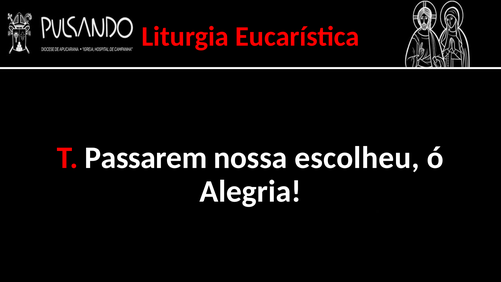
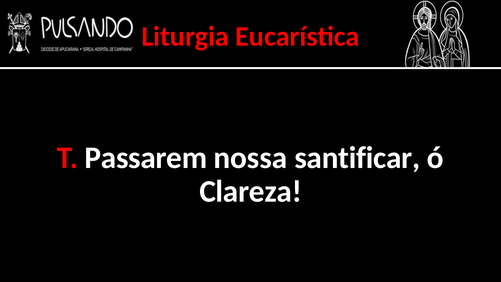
escolheu: escolheu -> santificar
Alegria: Alegria -> Clareza
